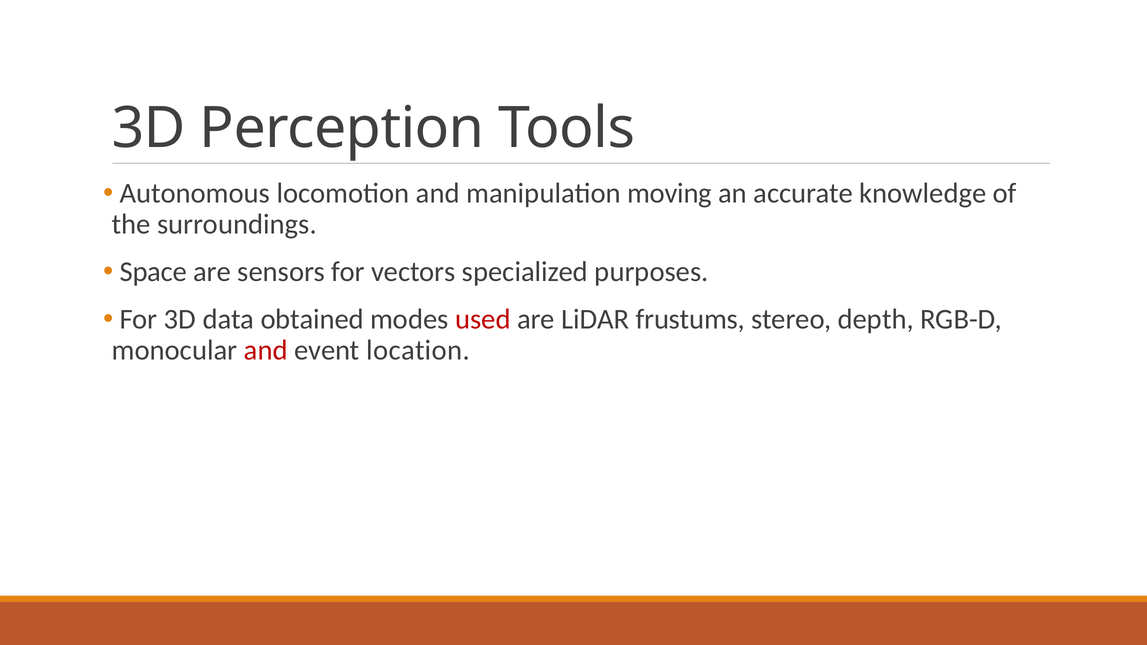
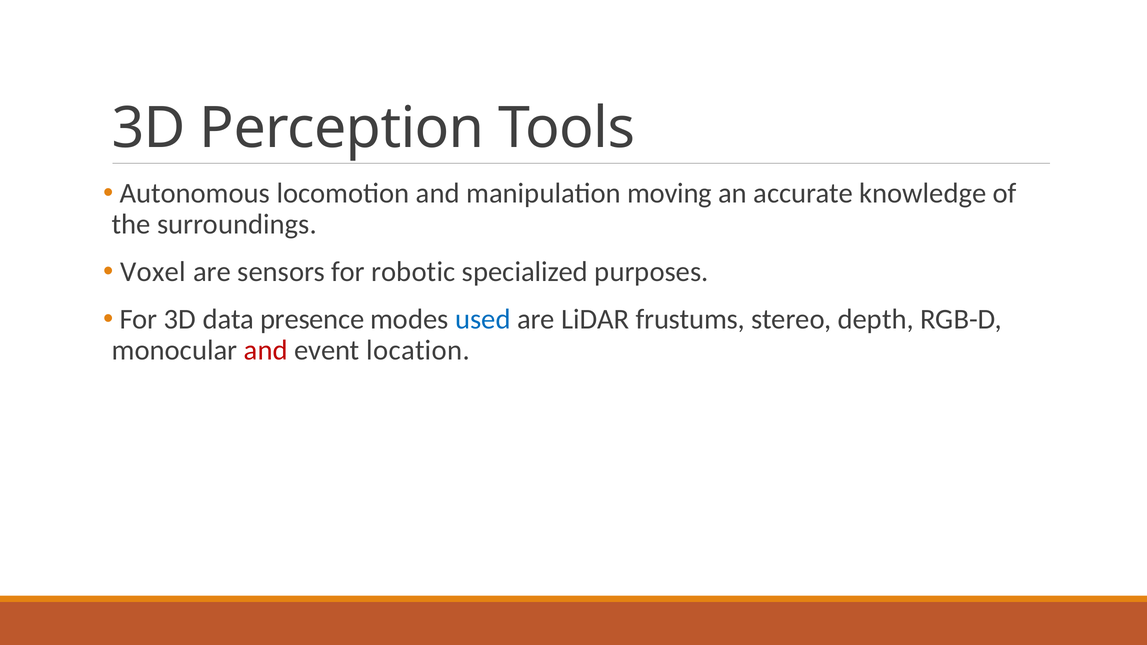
Space: Space -> Voxel
vectors: vectors -> robotic
obtained: obtained -> presence
used colour: red -> blue
